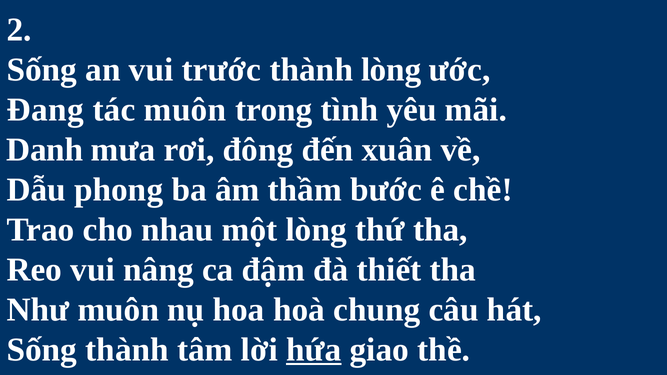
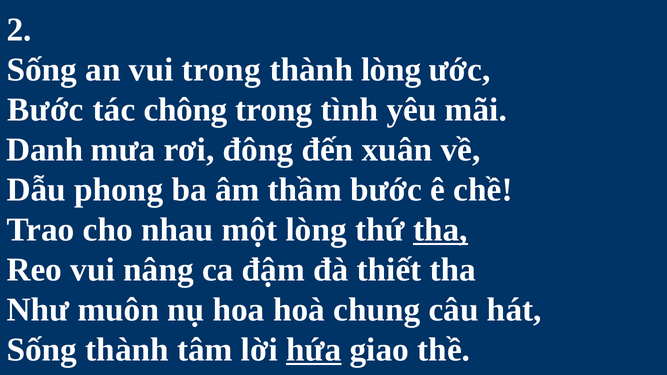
vui trước: trước -> trong
Đang at (45, 110): Đang -> Bước
tác muôn: muôn -> chông
tha at (440, 230) underline: none -> present
